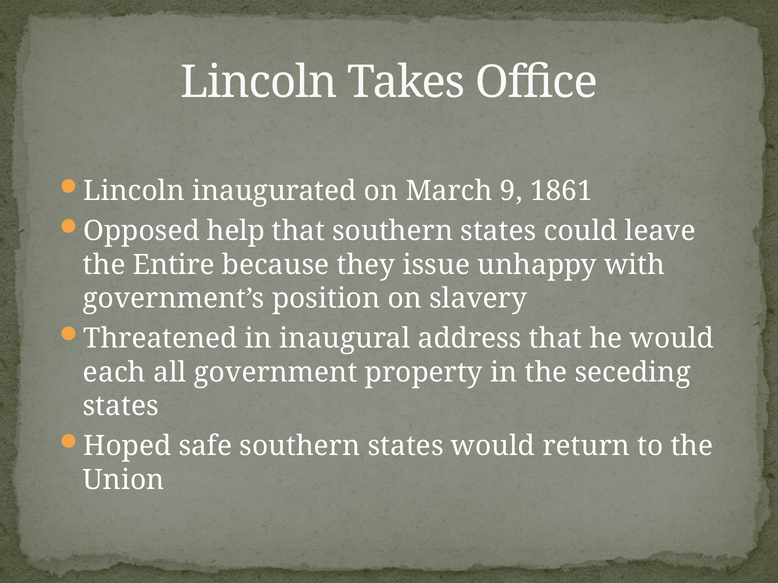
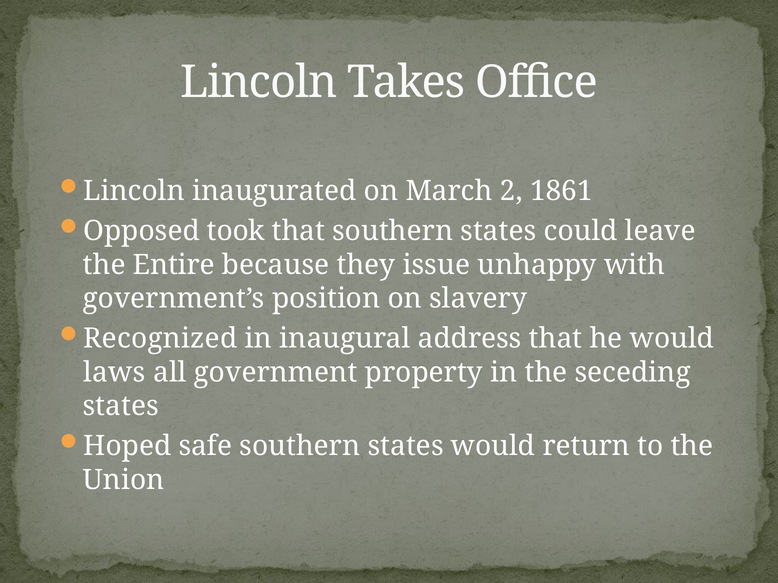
9: 9 -> 2
help: help -> took
Threatened: Threatened -> Recognized
each: each -> laws
